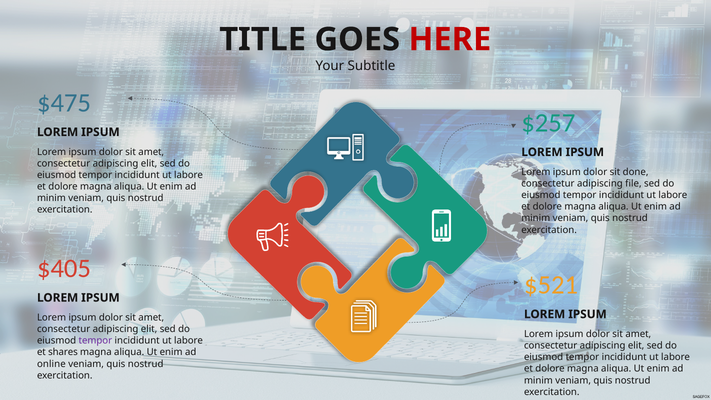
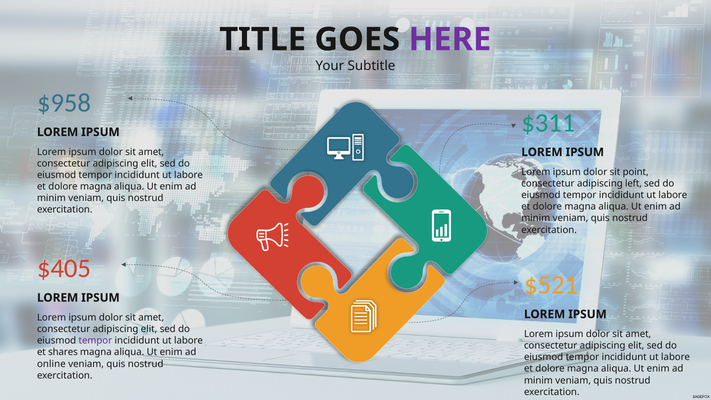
HERE colour: red -> purple
$475: $475 -> $958
$257: $257 -> $311
done: done -> point
file: file -> left
